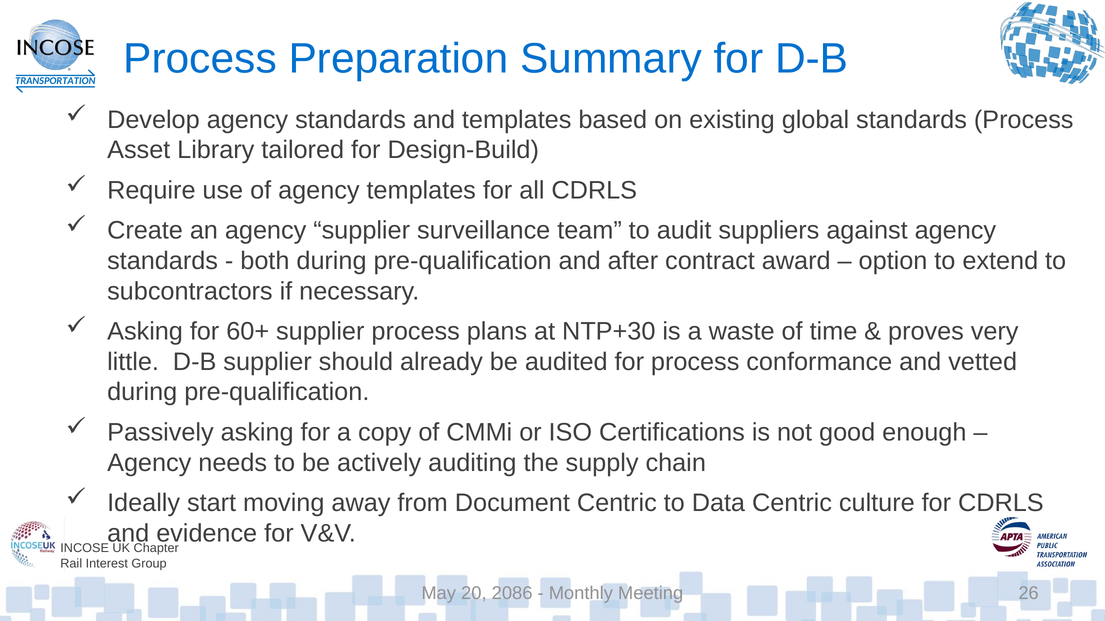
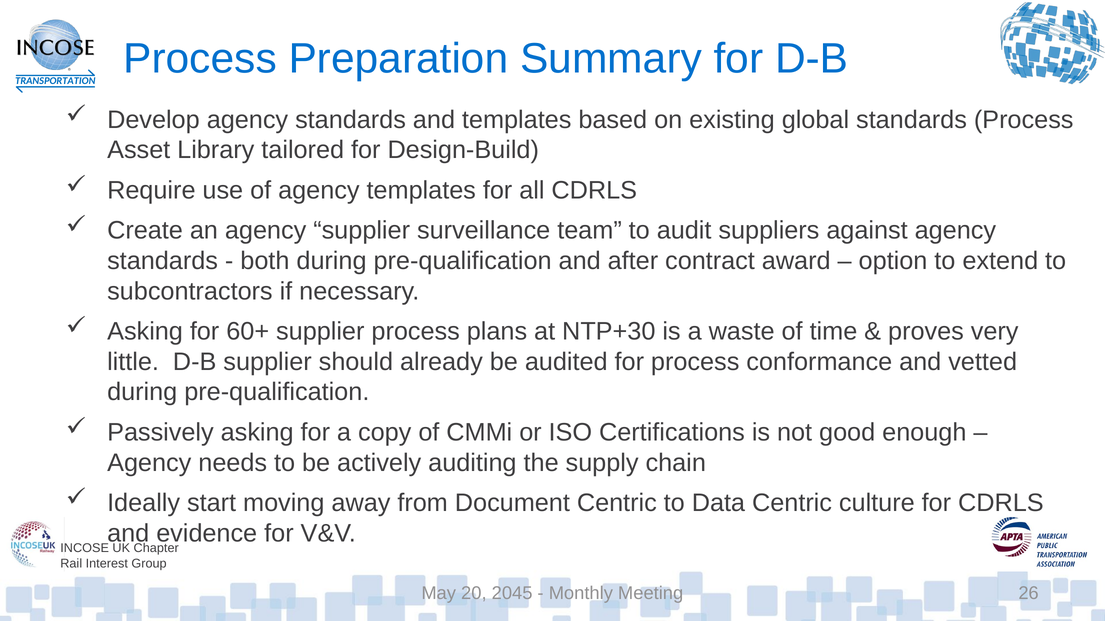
2086: 2086 -> 2045
